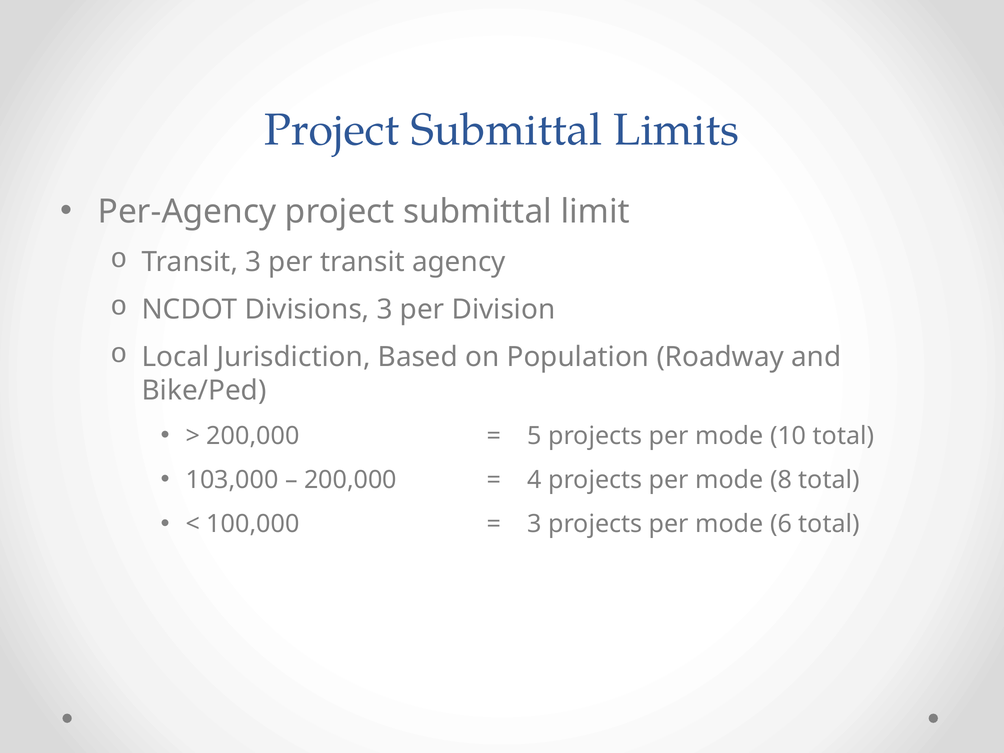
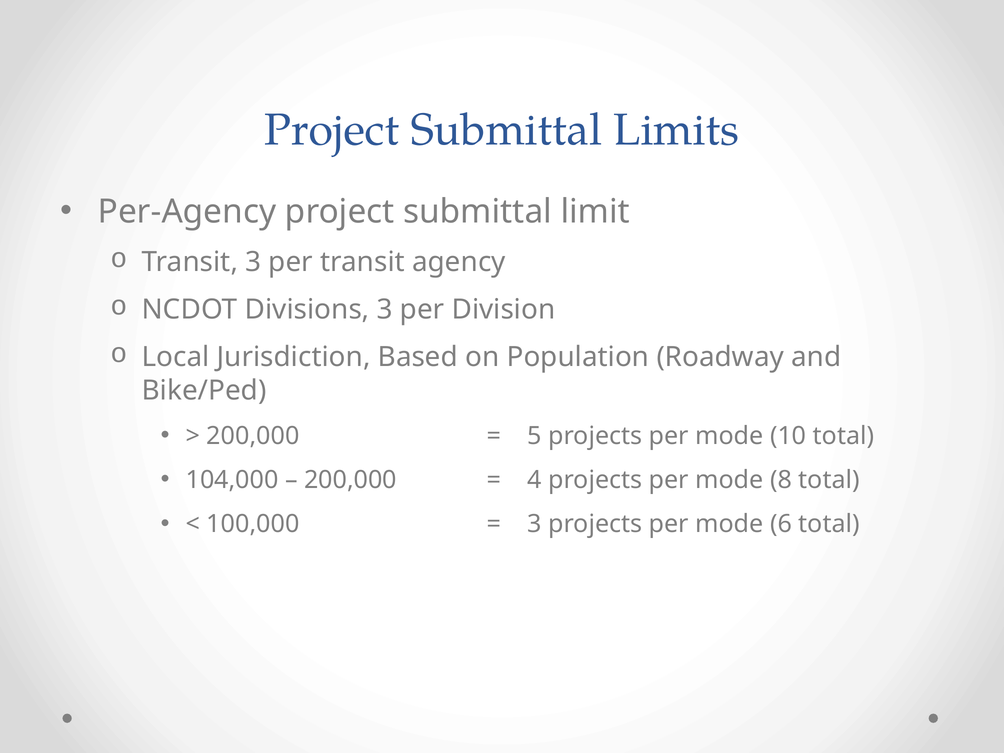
103,000: 103,000 -> 104,000
